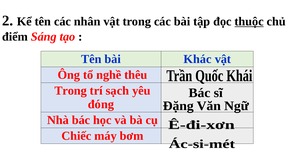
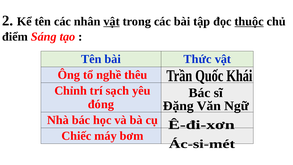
vật at (112, 21) underline: none -> present
Khác: Khác -> Thức
Trong at (71, 91): Trong -> Chỉnh
